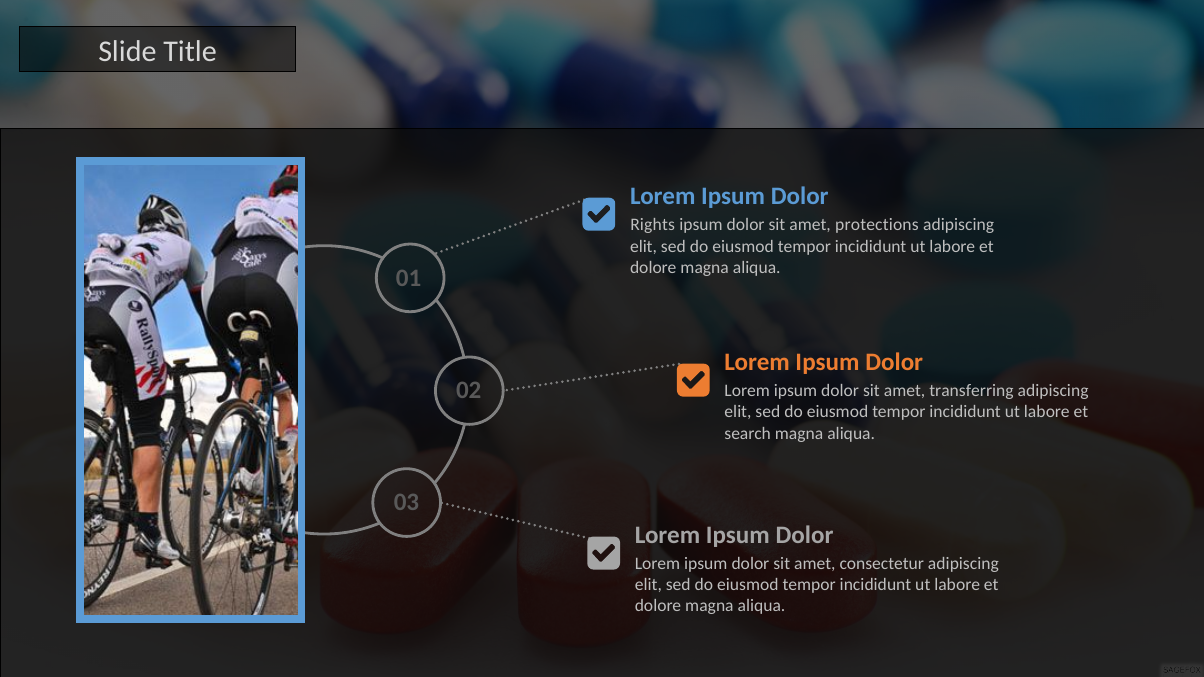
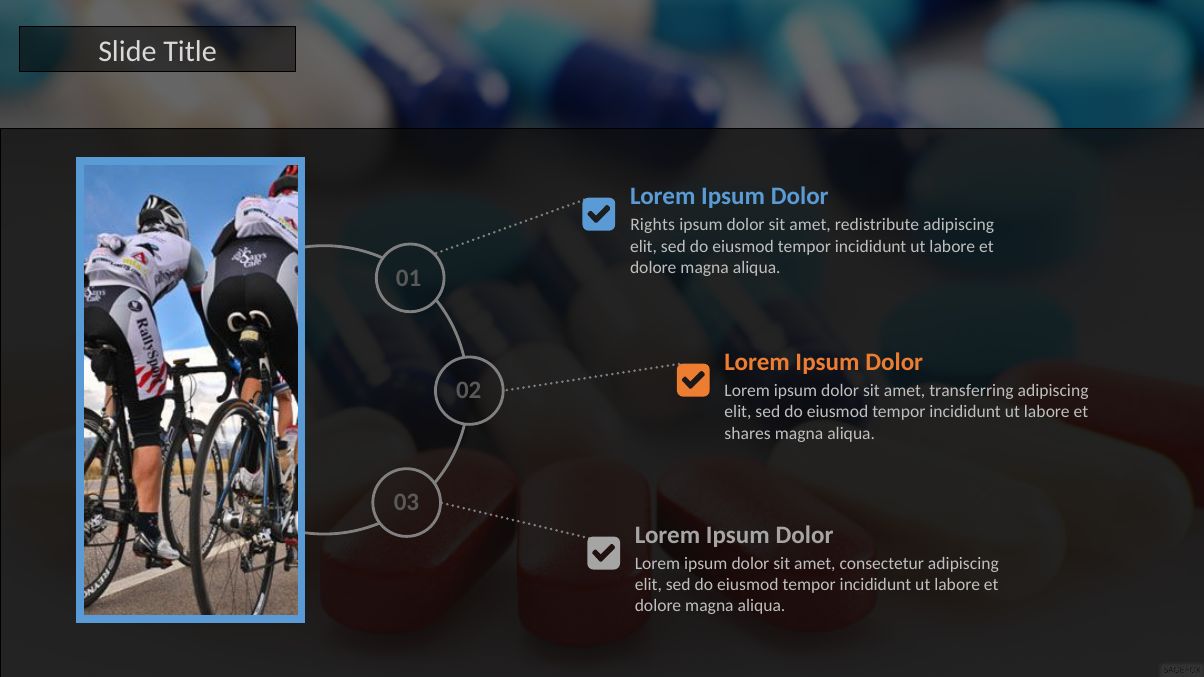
protections: protections -> redistribute
search: search -> shares
